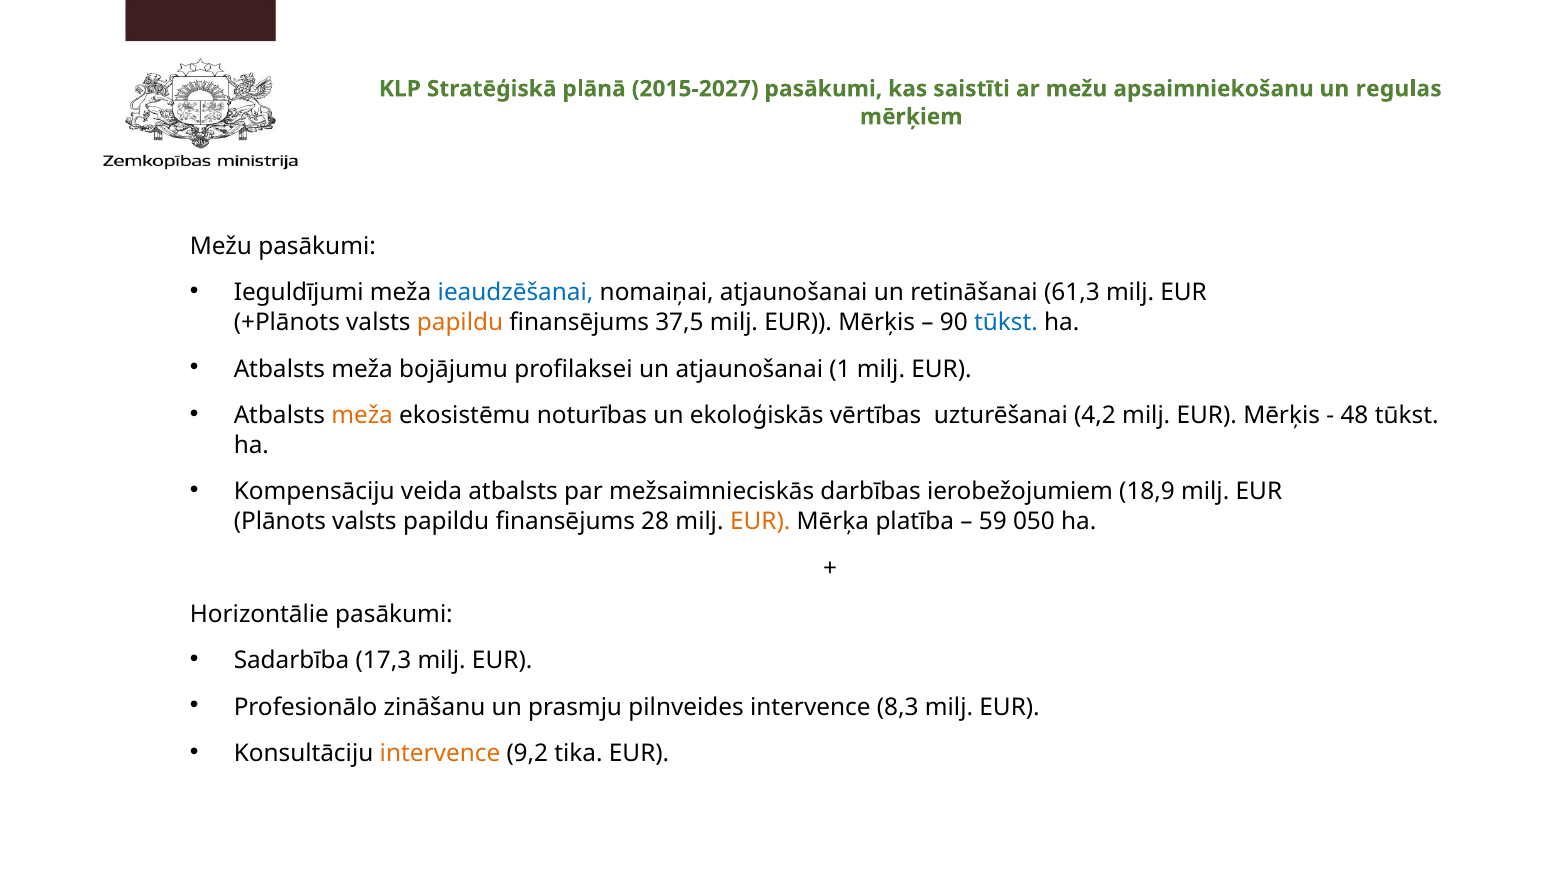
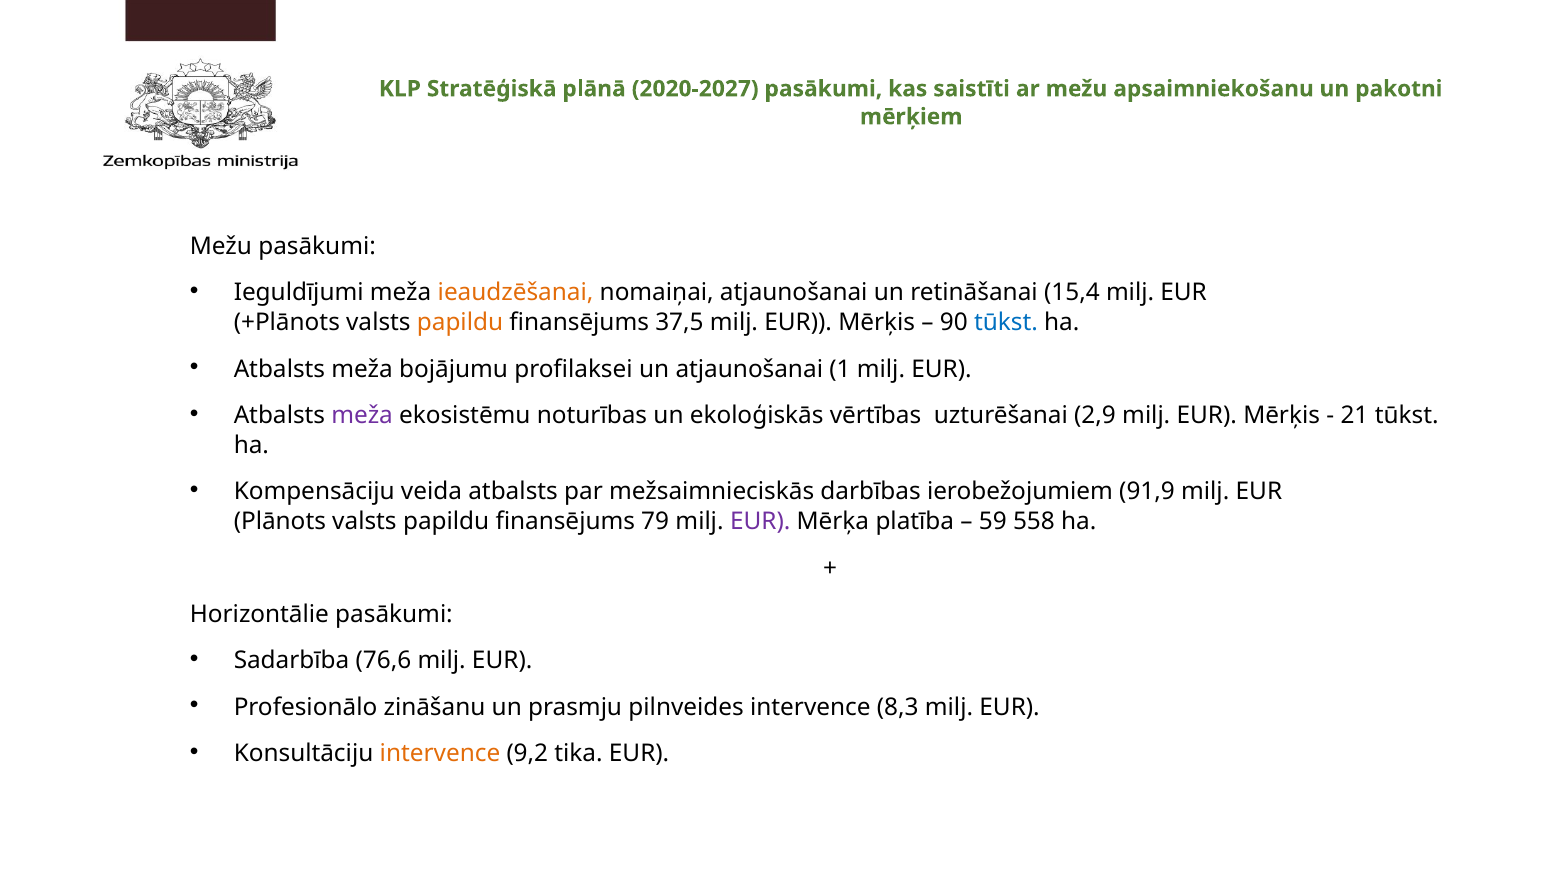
2015-2027: 2015-2027 -> 2020-2027
regulas: regulas -> pakotni
ieaudzēšanai colour: blue -> orange
61,3: 61,3 -> 15,4
meža at (362, 415) colour: orange -> purple
4,2: 4,2 -> 2,9
48: 48 -> 21
18,9: 18,9 -> 91,9
28: 28 -> 79
EUR at (760, 522) colour: orange -> purple
050: 050 -> 558
17,3: 17,3 -> 76,6
